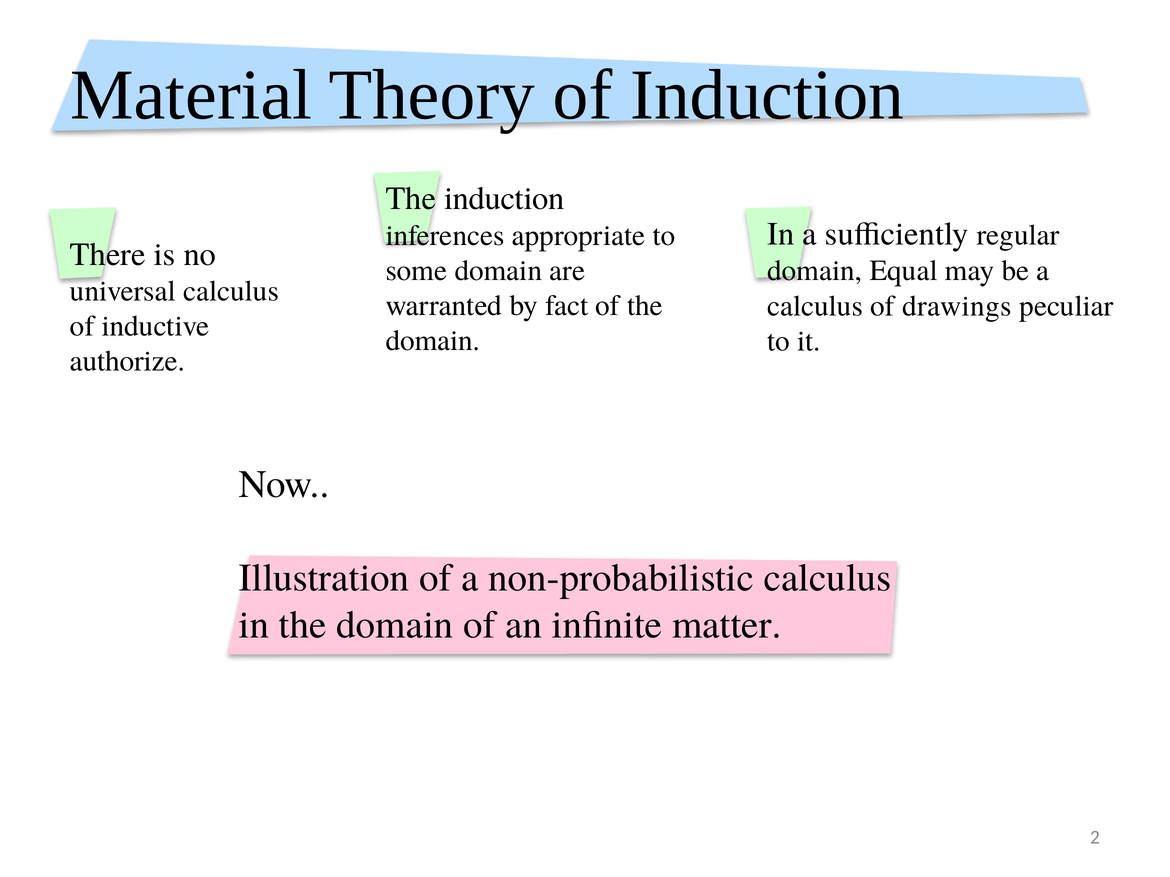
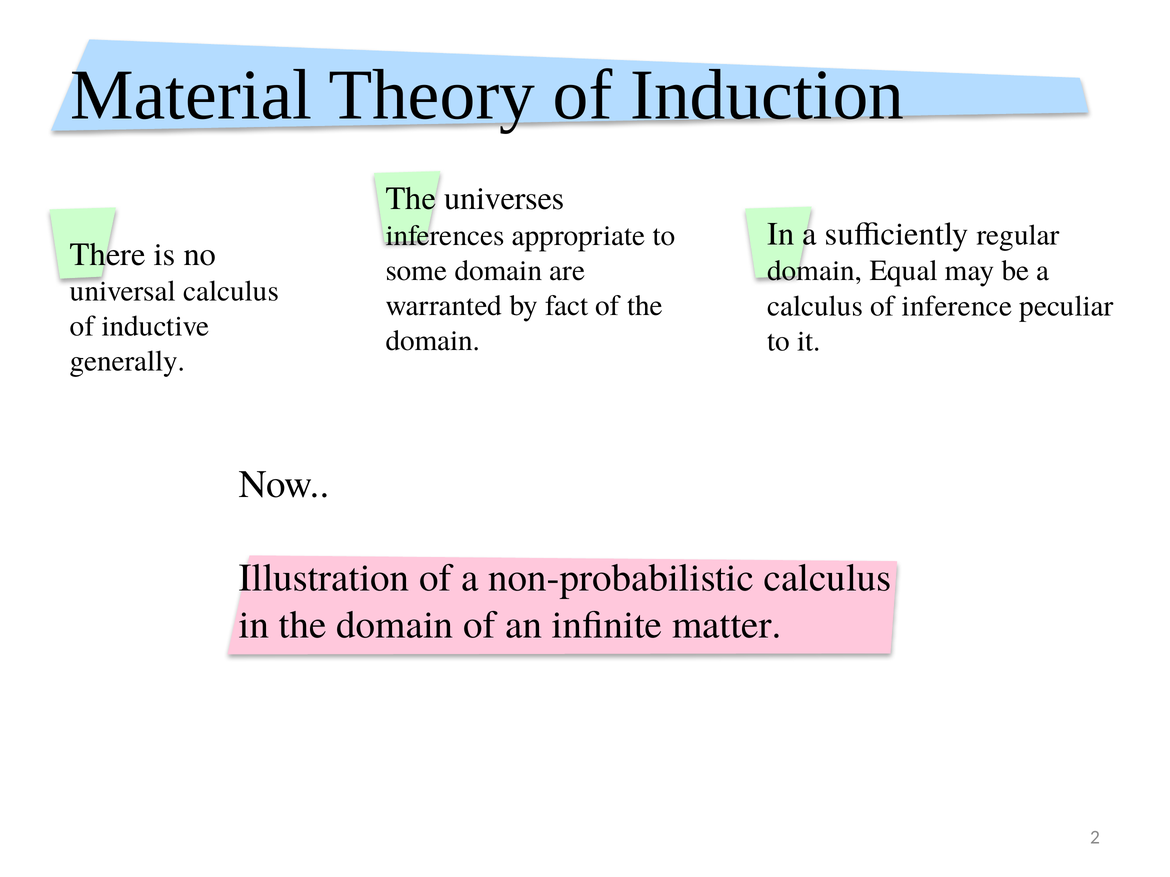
The induction: induction -> universes
drawings: drawings -> inference
authorize: authorize -> generally
